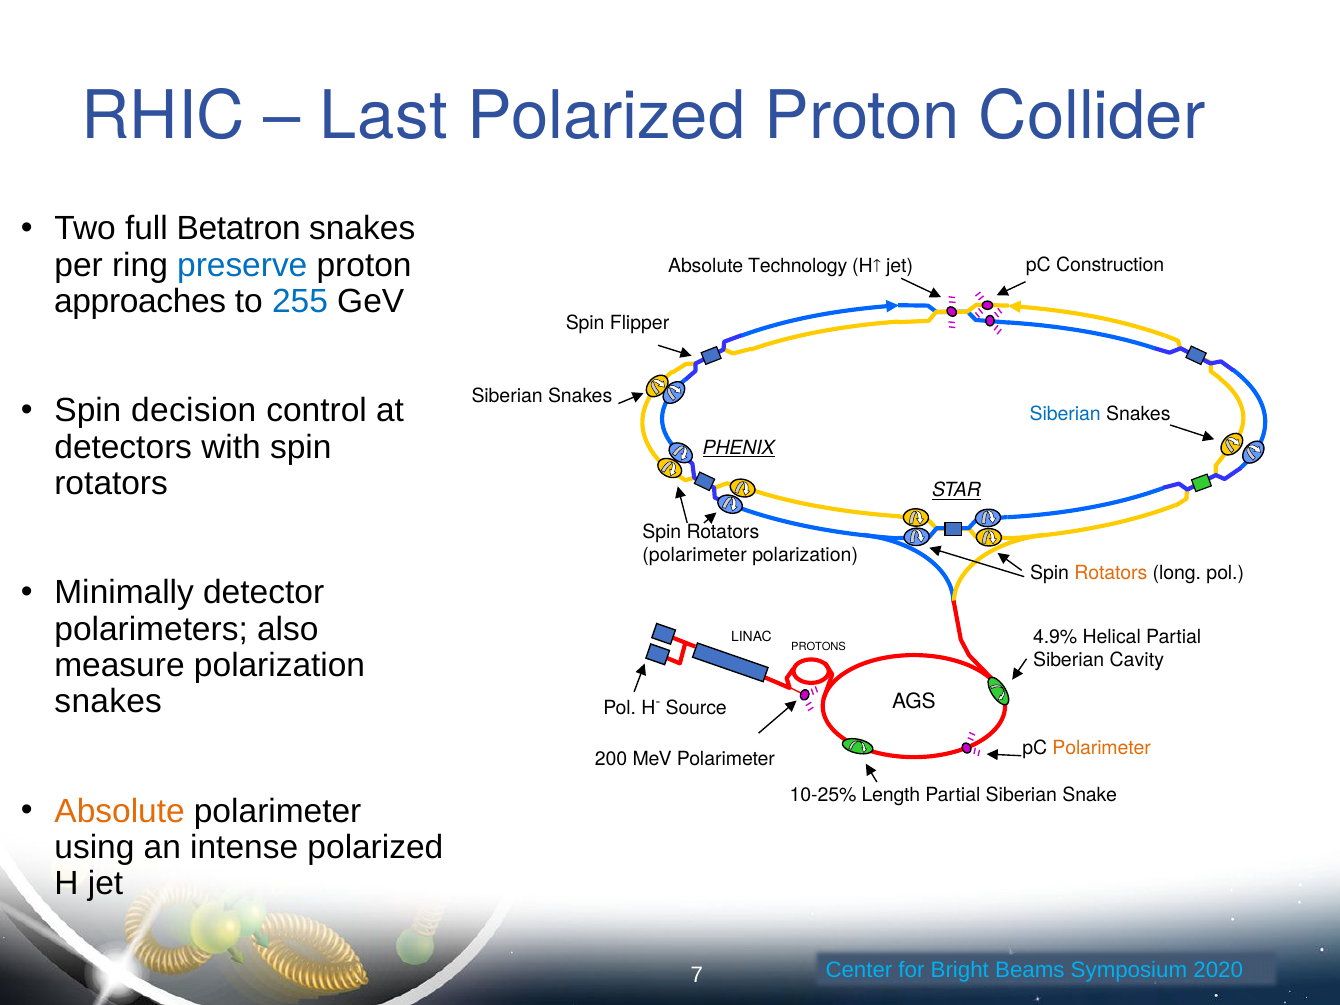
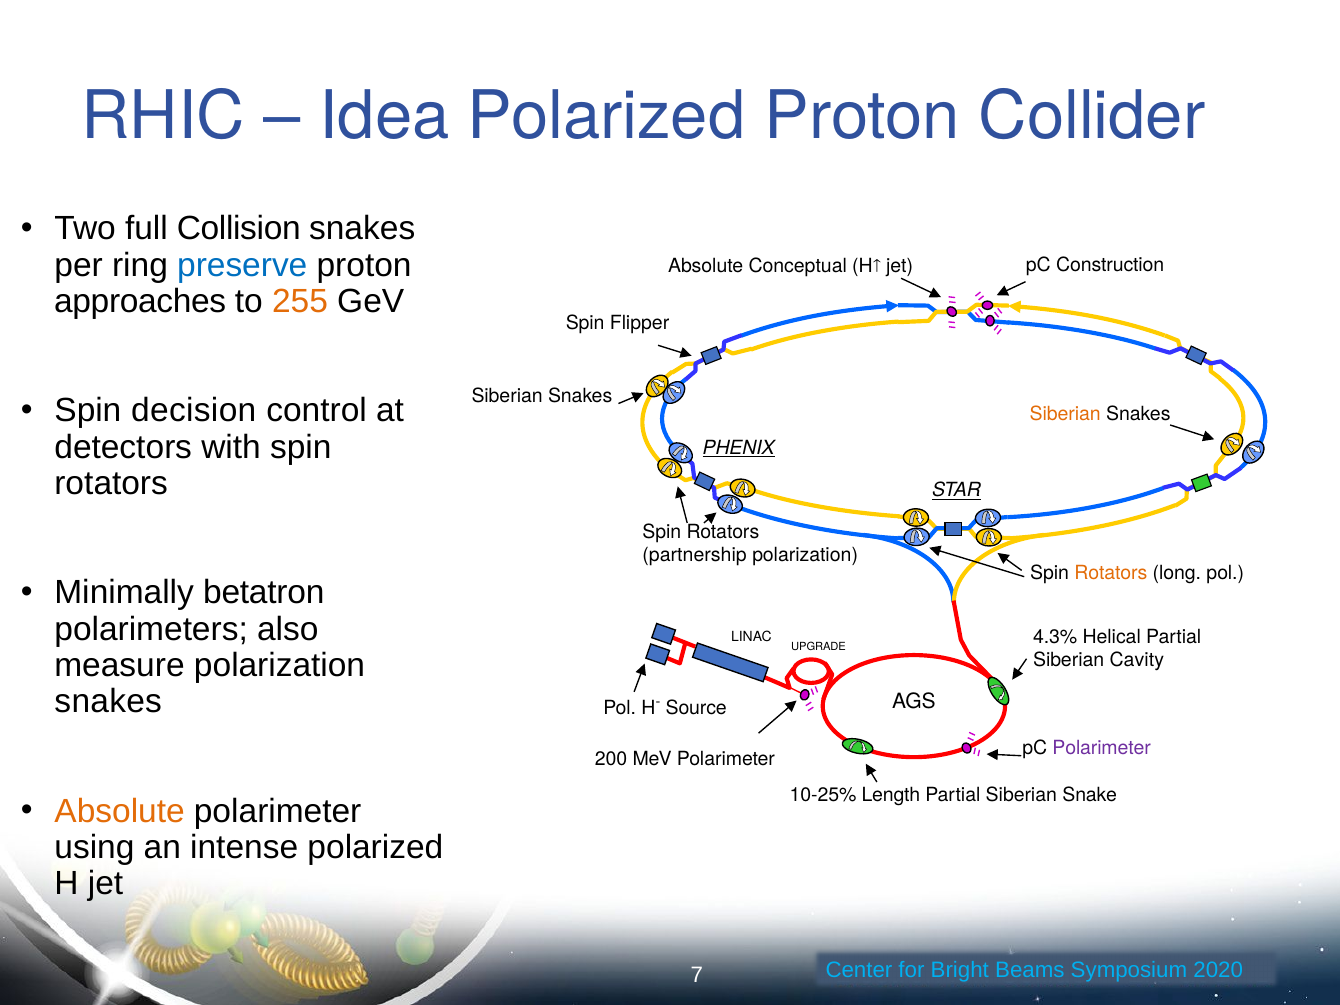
Last: Last -> Idea
Betatron: Betatron -> Collision
Technology: Technology -> Conceptual
255 colour: blue -> orange
Siberian at (1065, 415) colour: blue -> orange
polarimeter at (695, 556): polarimeter -> partnership
detector: detector -> betatron
4.9%: 4.9% -> 4.3%
PROTONS: PROTONS -> UPGRADE
Polarimeter at (1102, 748) colour: orange -> purple
